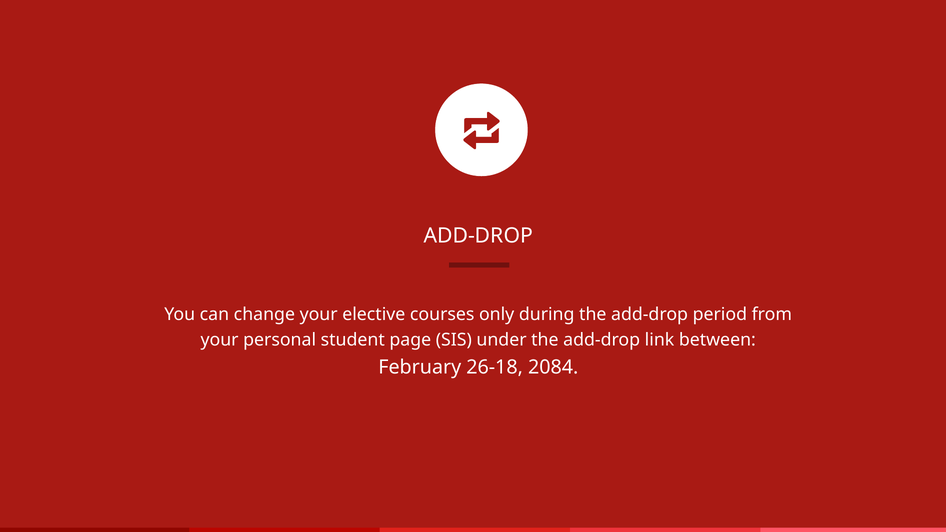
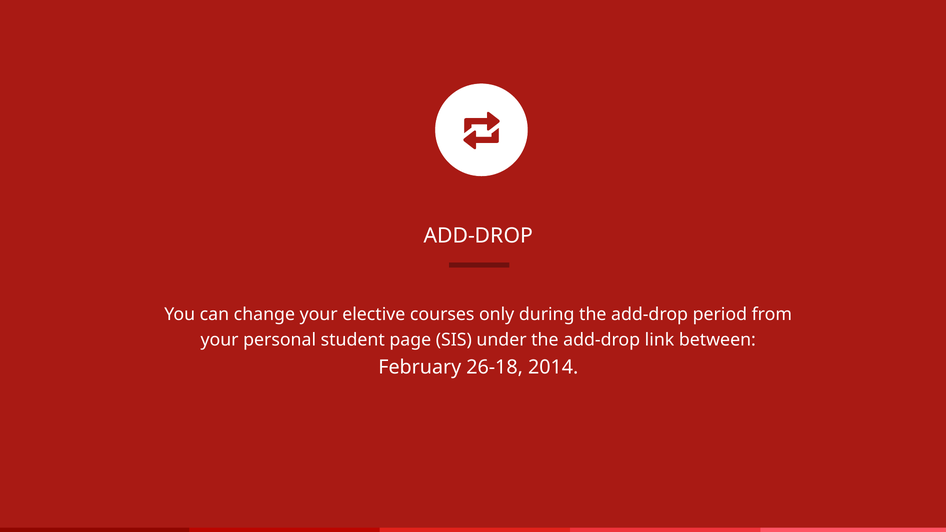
2084: 2084 -> 2014
